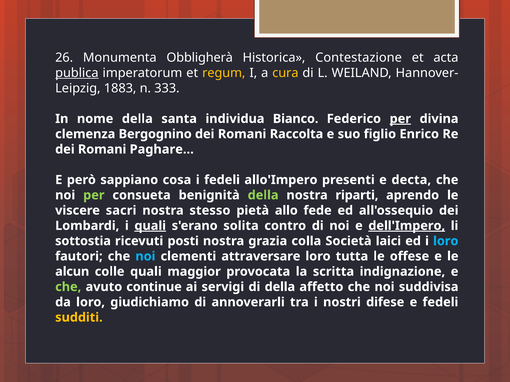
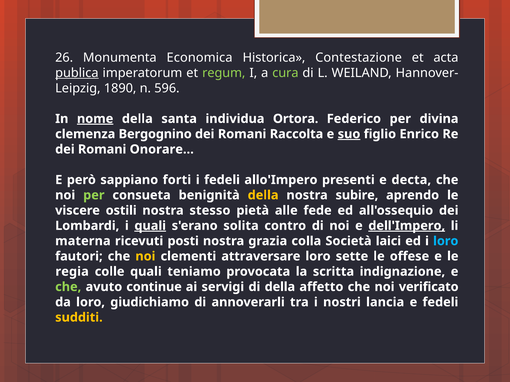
Obbligherà: Obbligherà -> Economica
regum colour: yellow -> light green
cura colour: yellow -> light green
1883: 1883 -> 1890
333: 333 -> 596
nome underline: none -> present
Bianco: Bianco -> Ortora
per at (400, 119) underline: present -> none
suo underline: none -> present
Paghare…: Paghare… -> Onorare…
cosa: cosa -> forti
della at (263, 195) colour: light green -> yellow
riparti: riparti -> subire
sacri: sacri -> ostili
allo: allo -> alle
sottostia: sottostia -> materna
noi at (145, 257) colour: light blue -> yellow
tutta: tutta -> sette
alcun: alcun -> regia
maggior: maggior -> teniamo
suddivisa: suddivisa -> verificato
difese: difese -> lancia
